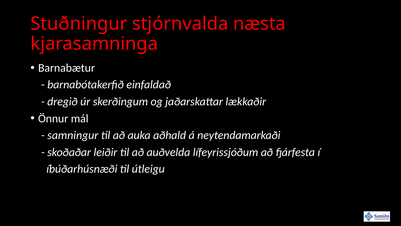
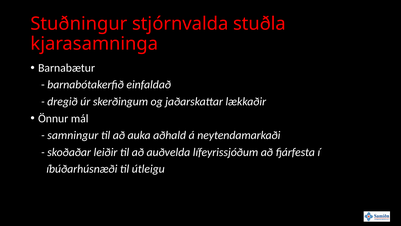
næsta: næsta -> stuðla
